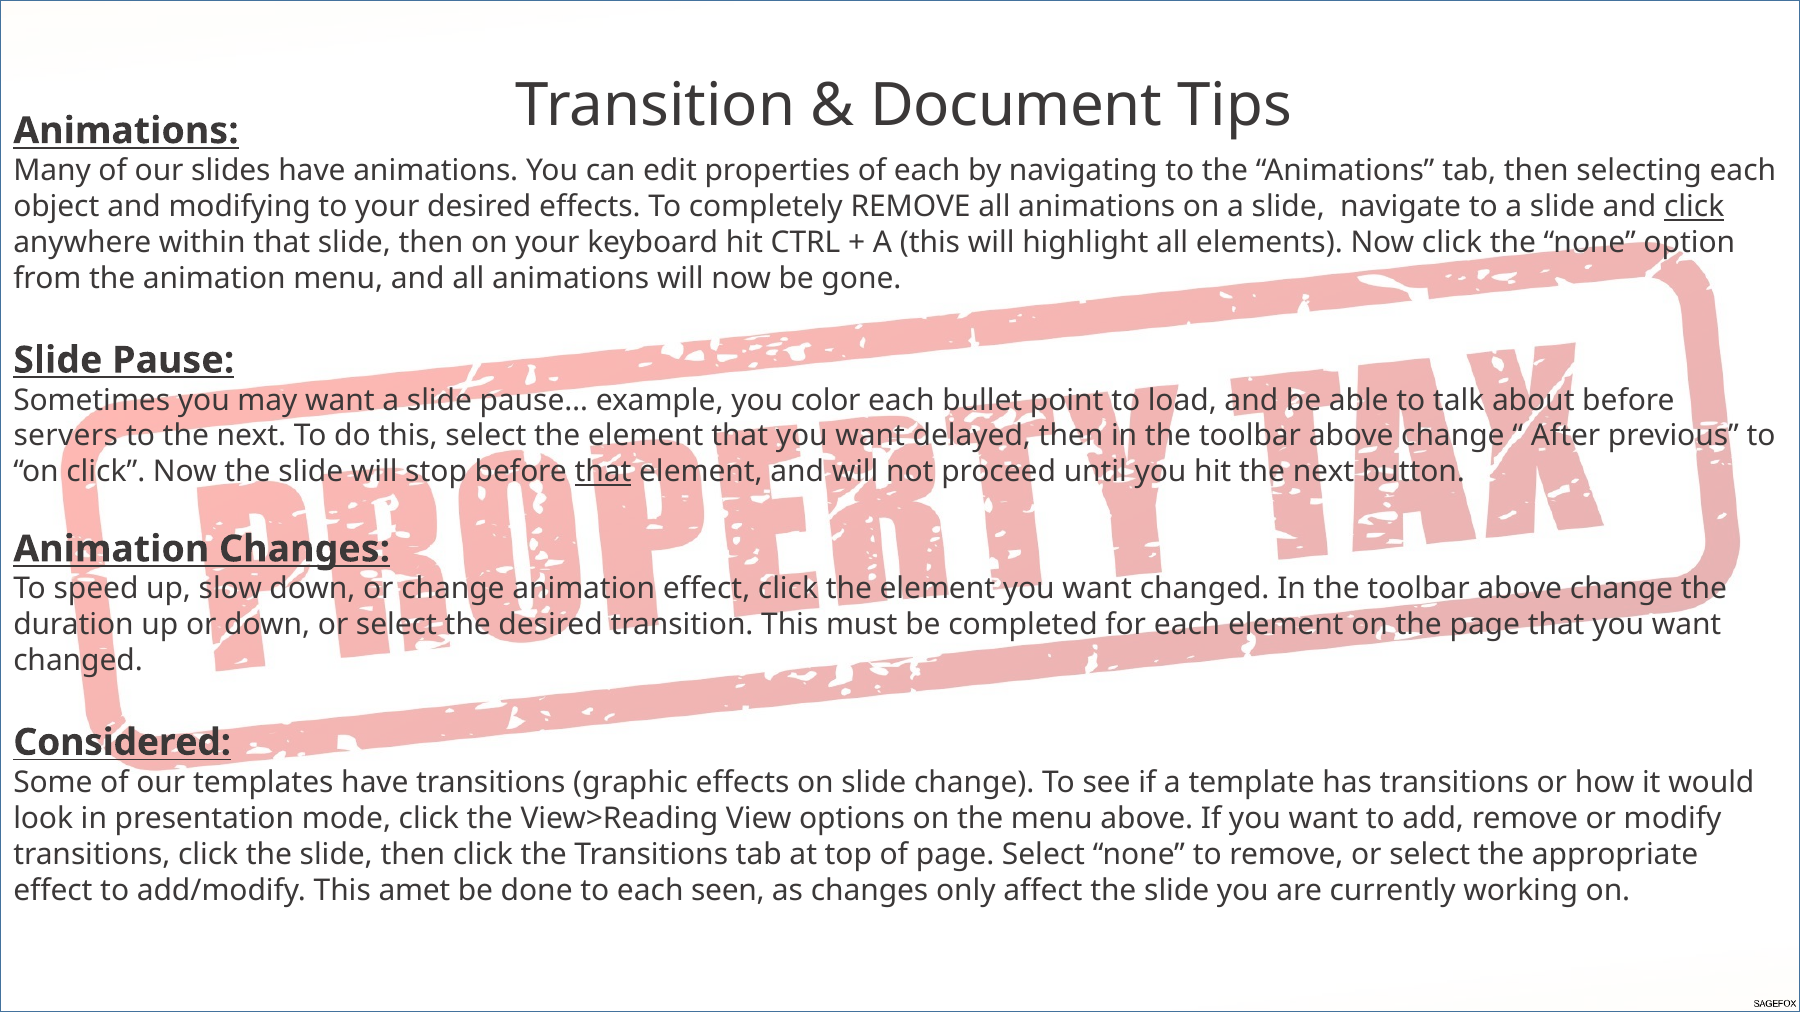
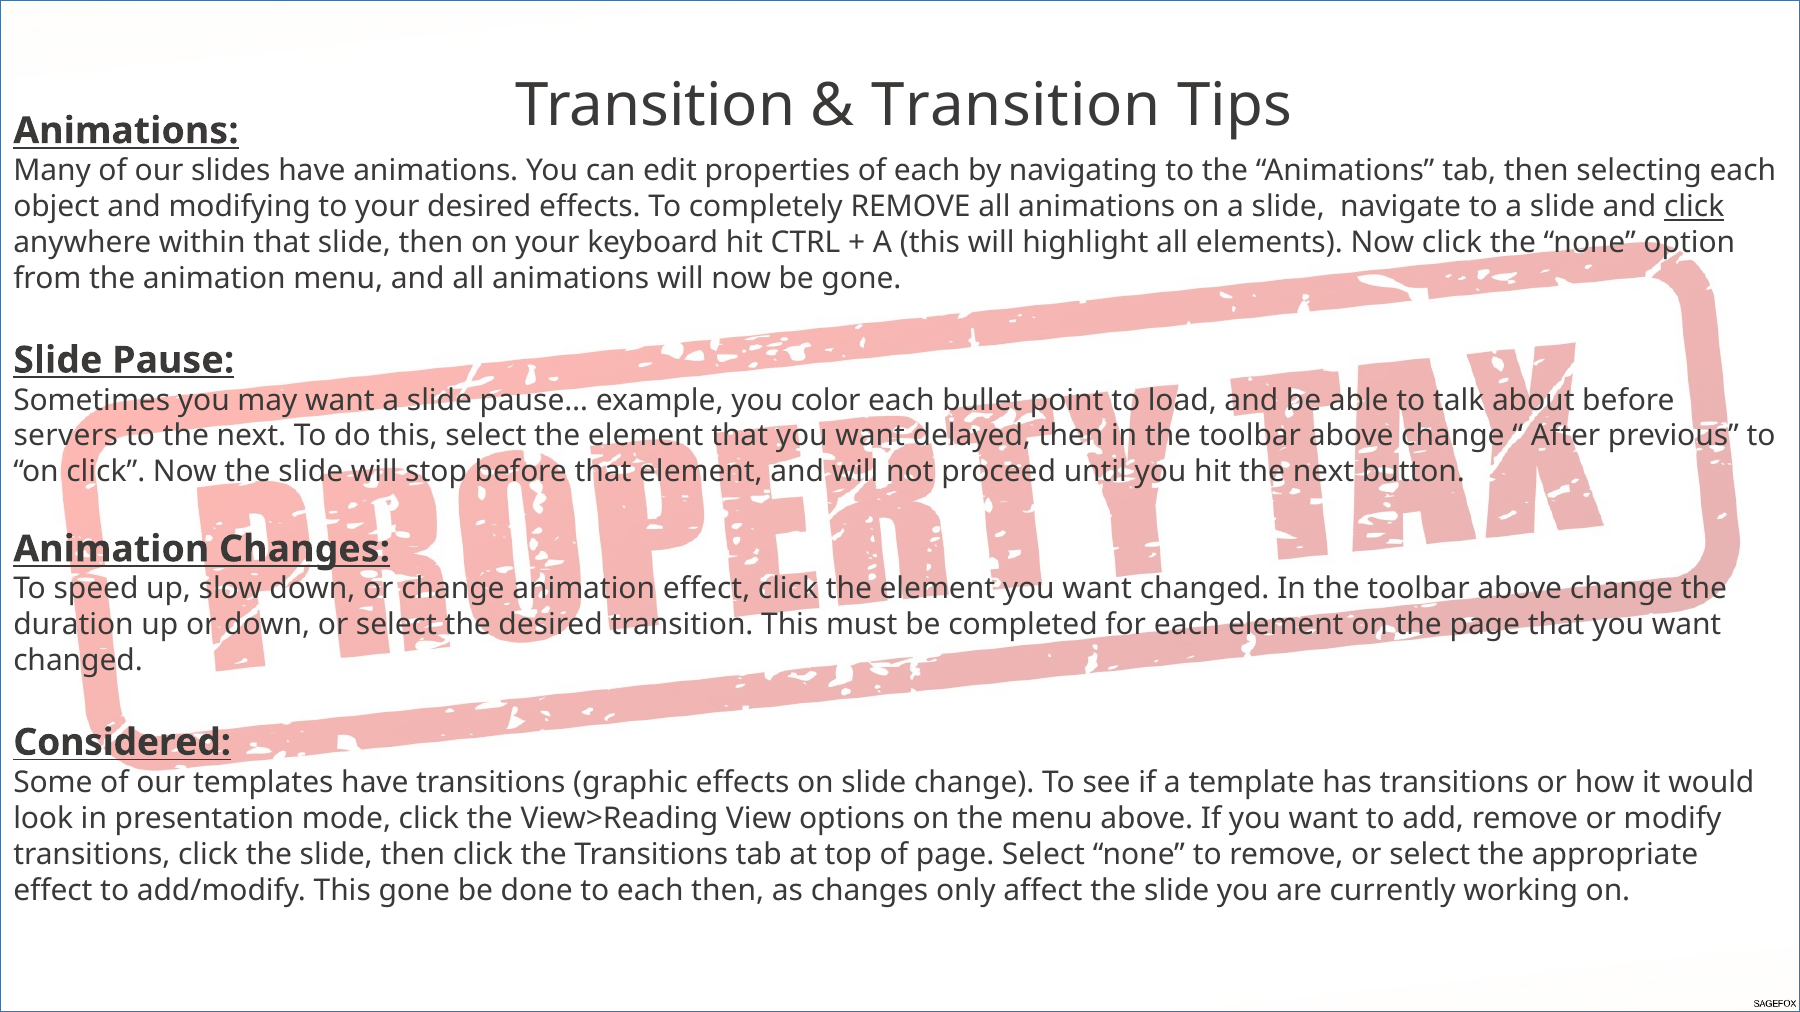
Document at (1016, 106): Document -> Transition
that at (603, 472) underline: present -> none
This amet: amet -> gone
each seen: seen -> then
